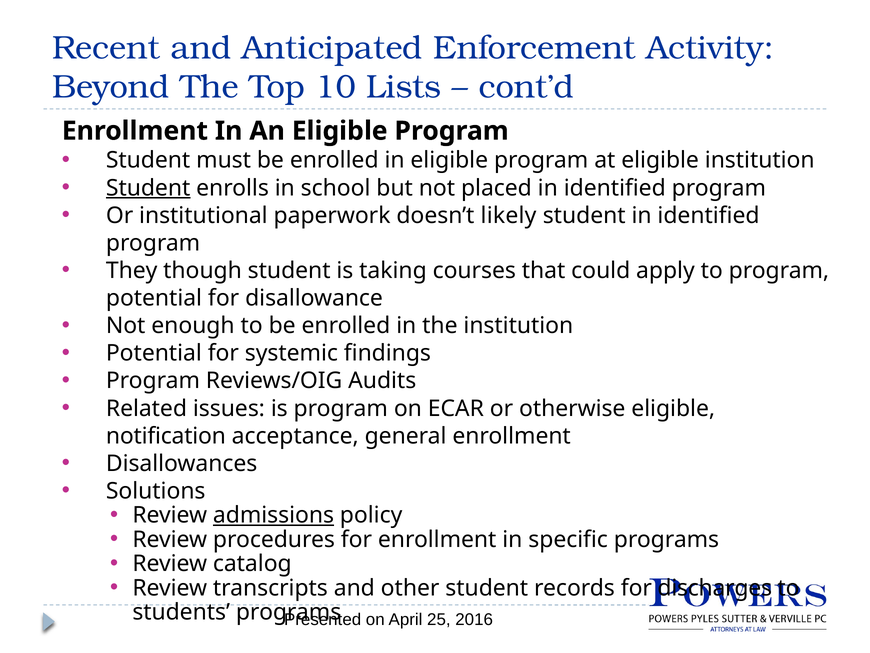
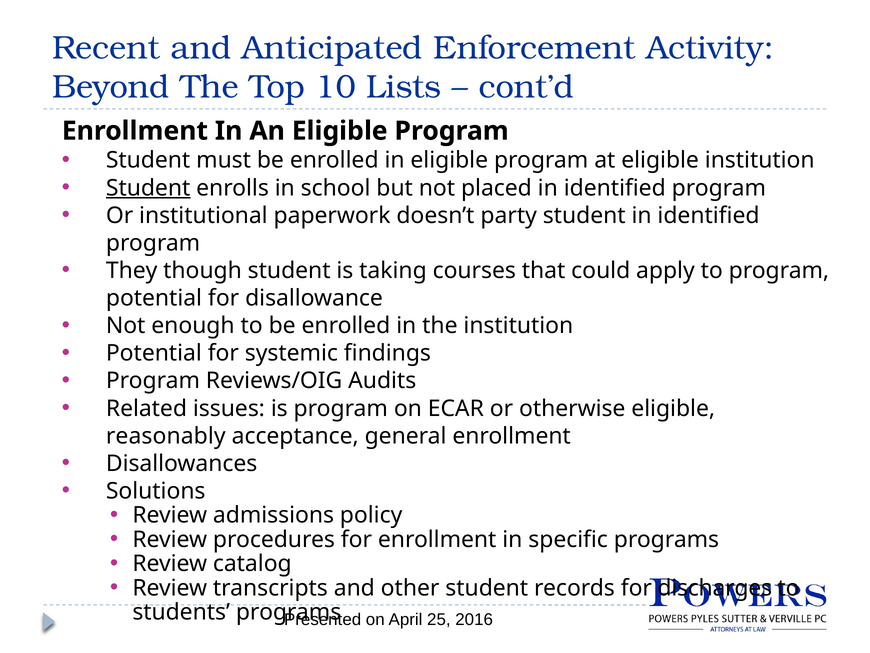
likely: likely -> party
notification: notification -> reasonably
admissions underline: present -> none
